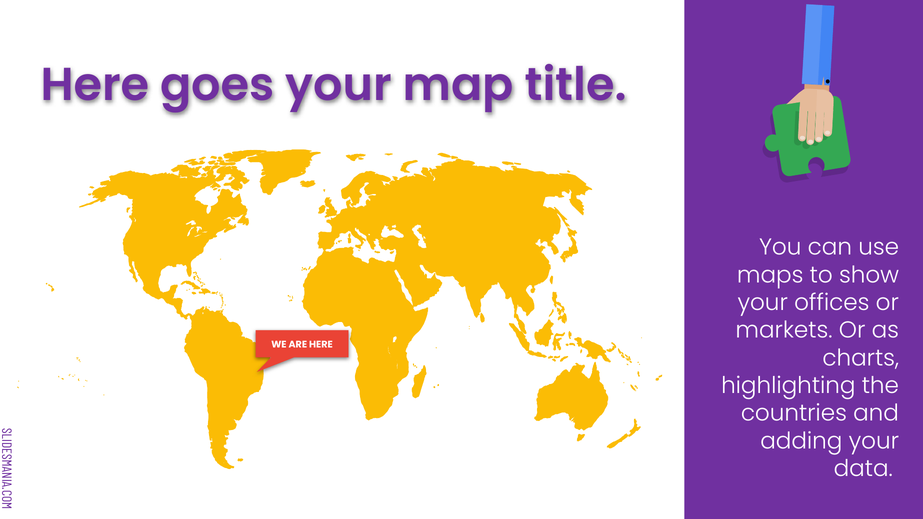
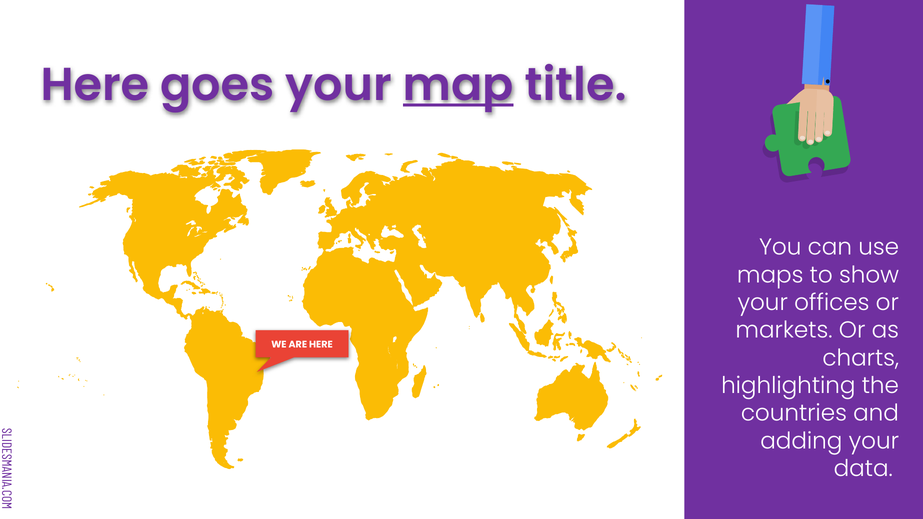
map underline: none -> present
